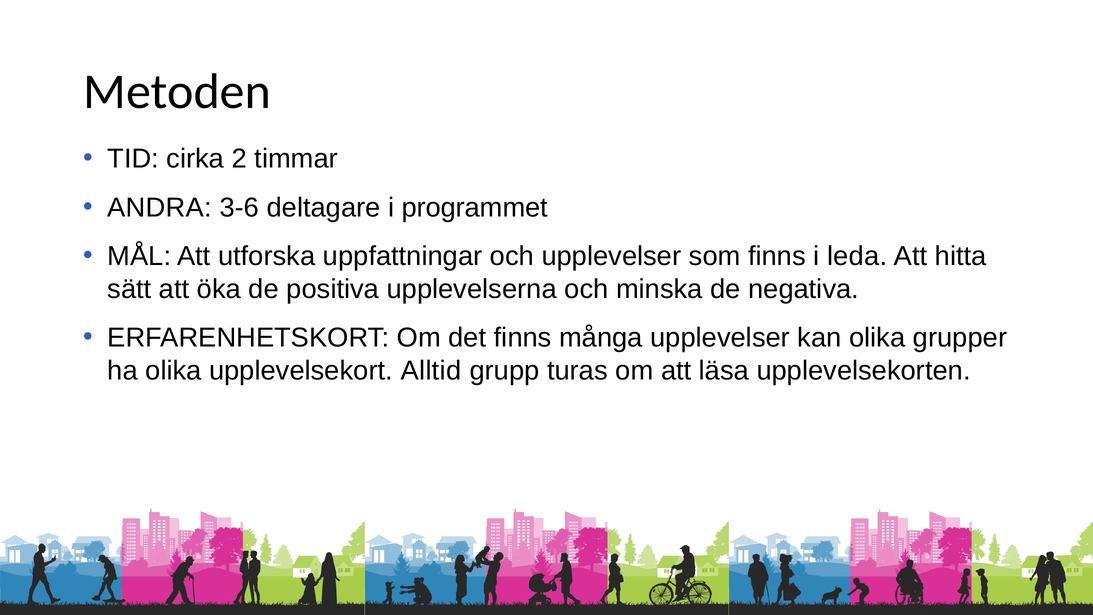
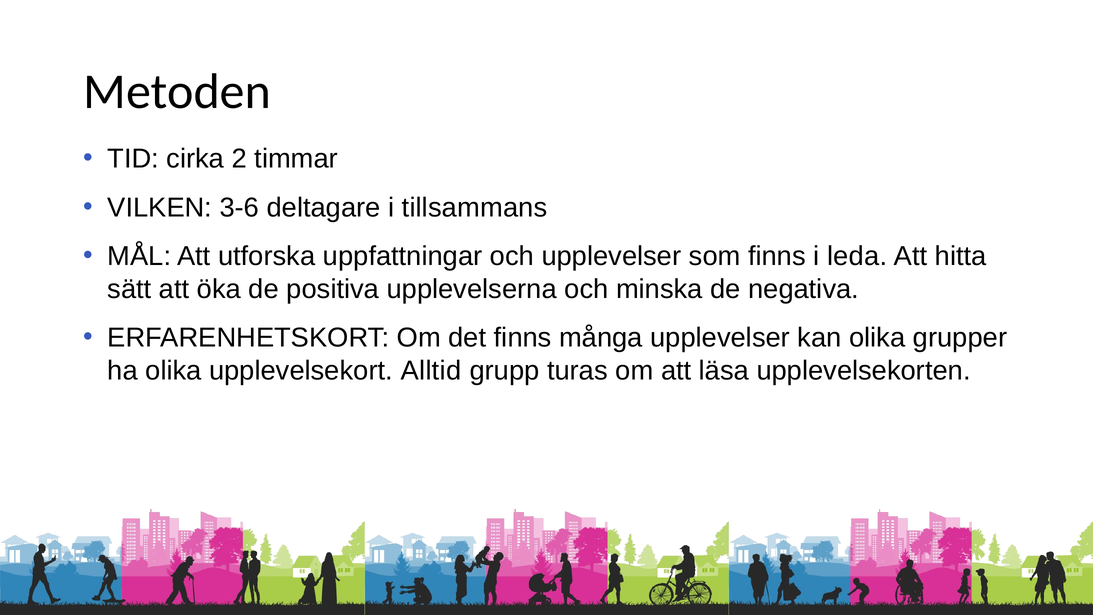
ANDRA: ANDRA -> VILKEN
programmet: programmet -> tillsammans
